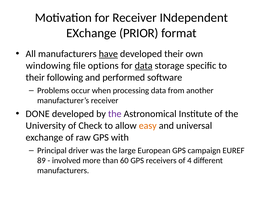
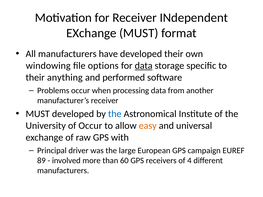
EXchange PRIOR: PRIOR -> MUST
have underline: present -> none
following: following -> anything
DONE at (38, 114): DONE -> MUST
the at (115, 114) colour: purple -> blue
of Check: Check -> Occur
